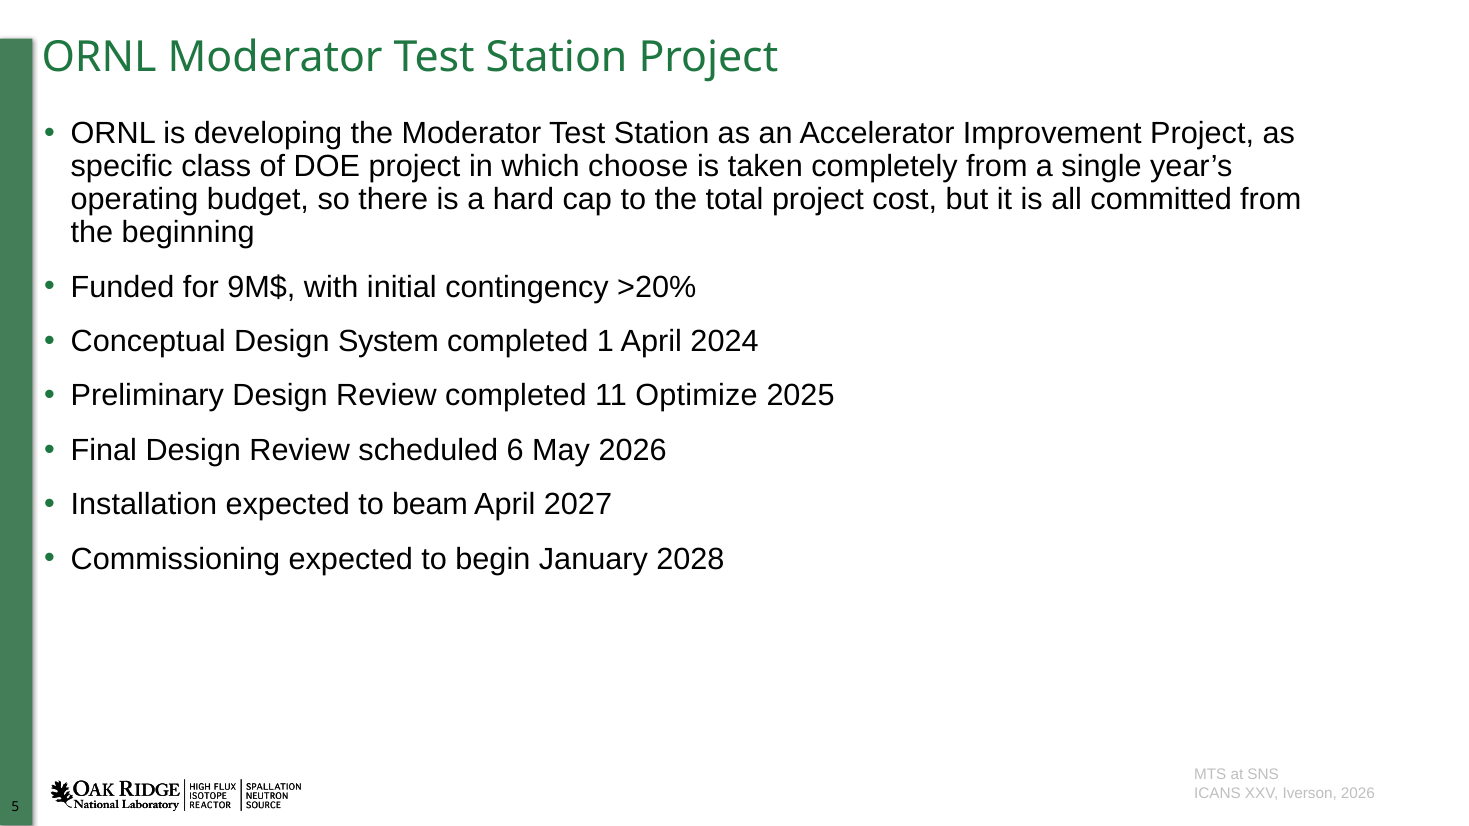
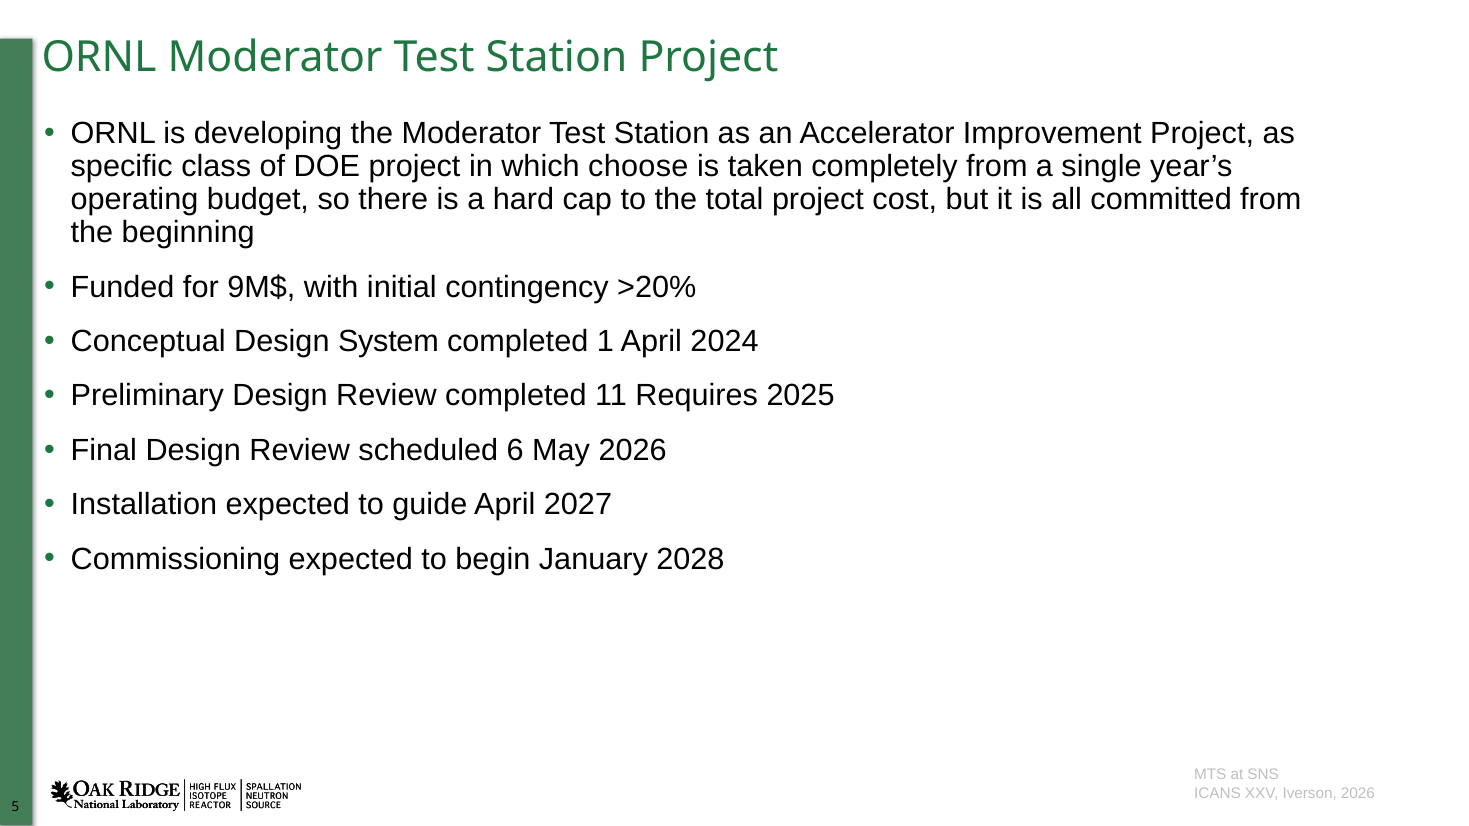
Optimize: Optimize -> Requires
beam: beam -> guide
